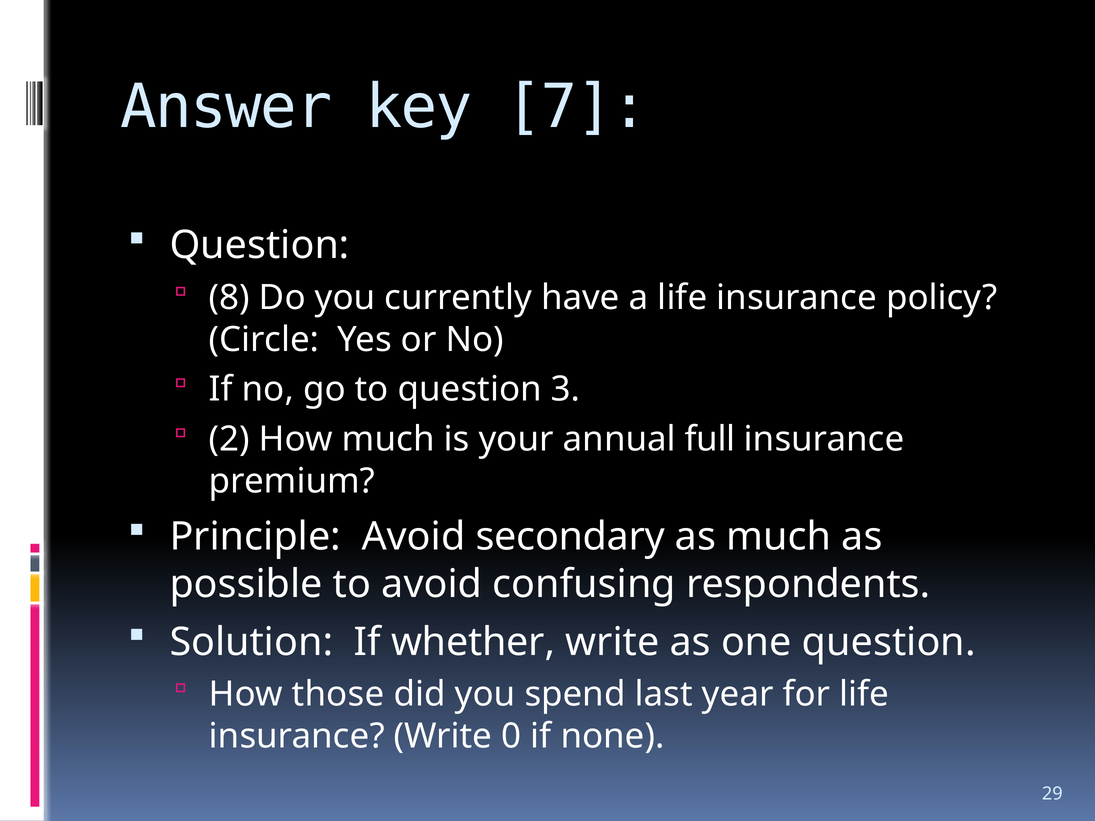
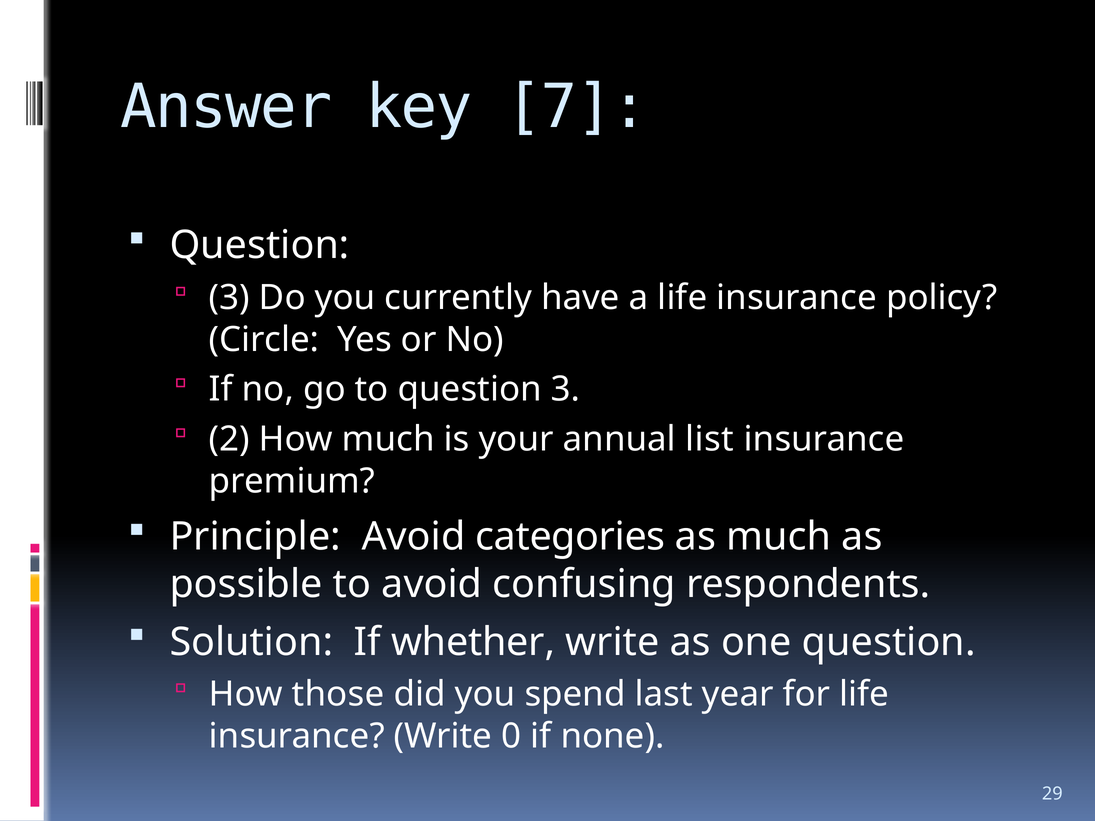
8 at (229, 298): 8 -> 3
full: full -> list
secondary: secondary -> categories
